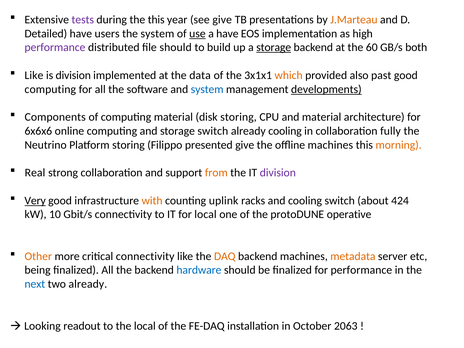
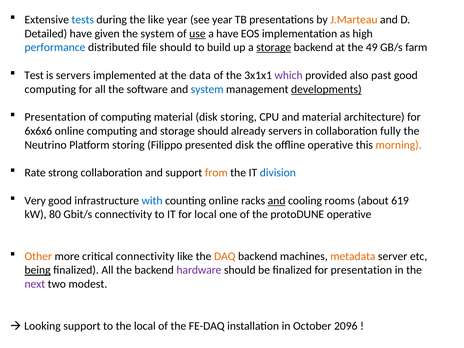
tests colour: purple -> blue
the this: this -> like
see give: give -> year
users: users -> given
performance at (55, 47) colour: purple -> blue
60: 60 -> 49
both: both -> farm
Like at (34, 75): Like -> Test
is division: division -> servers
which colour: orange -> purple
Components at (55, 117): Components -> Presentation
storage switch: switch -> should
already cooling: cooling -> servers
presented give: give -> disk
offline machines: machines -> operative
Real: Real -> Rate
division at (278, 173) colour: purple -> blue
Very underline: present -> none
with colour: orange -> blue
counting uplink: uplink -> online
and at (277, 201) underline: none -> present
cooling switch: switch -> rooms
424: 424 -> 619
10: 10 -> 80
being underline: none -> present
hardware colour: blue -> purple
for performance: performance -> presentation
next colour: blue -> purple
two already: already -> modest
Looking readout: readout -> support
2063: 2063 -> 2096
